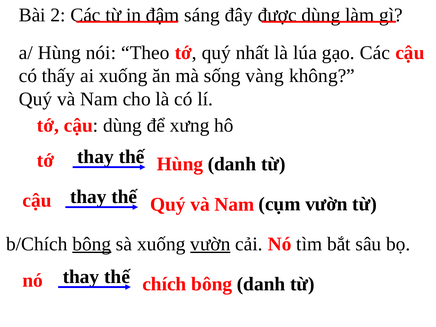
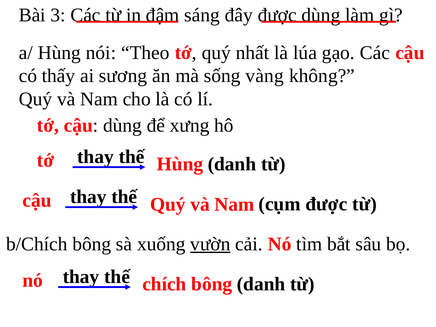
2: 2 -> 3
ai xuống: xuống -> sương
vườn at (327, 204): vườn -> được
bông underline: present -> none
